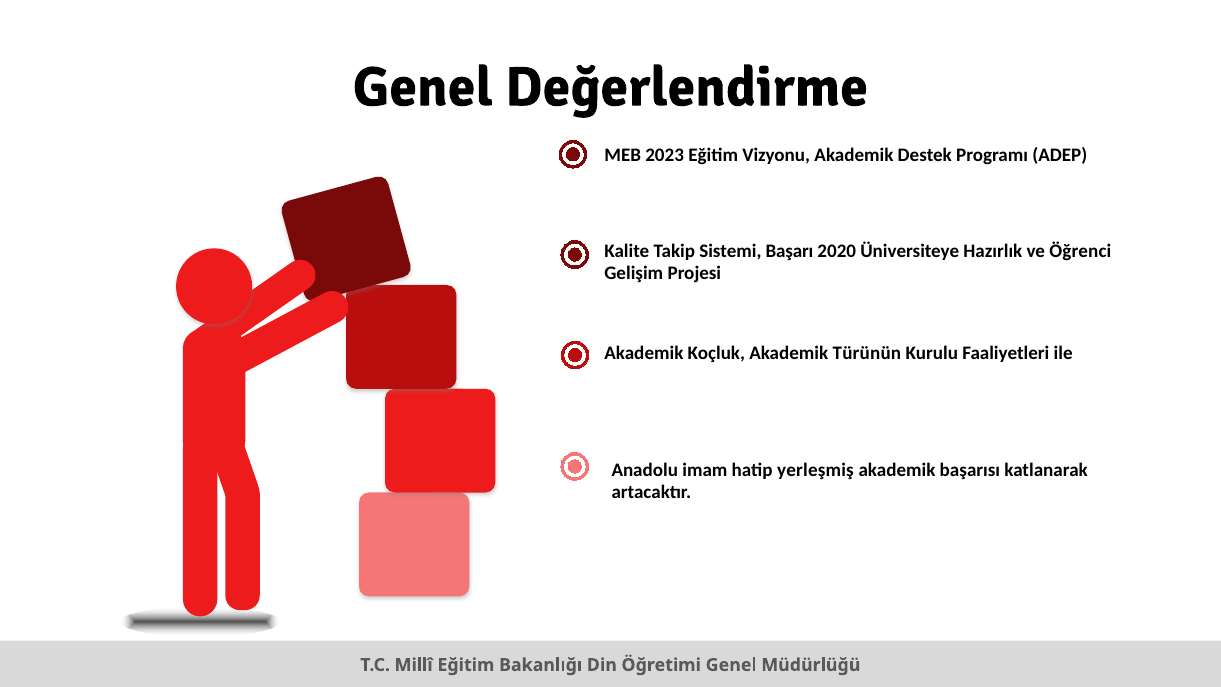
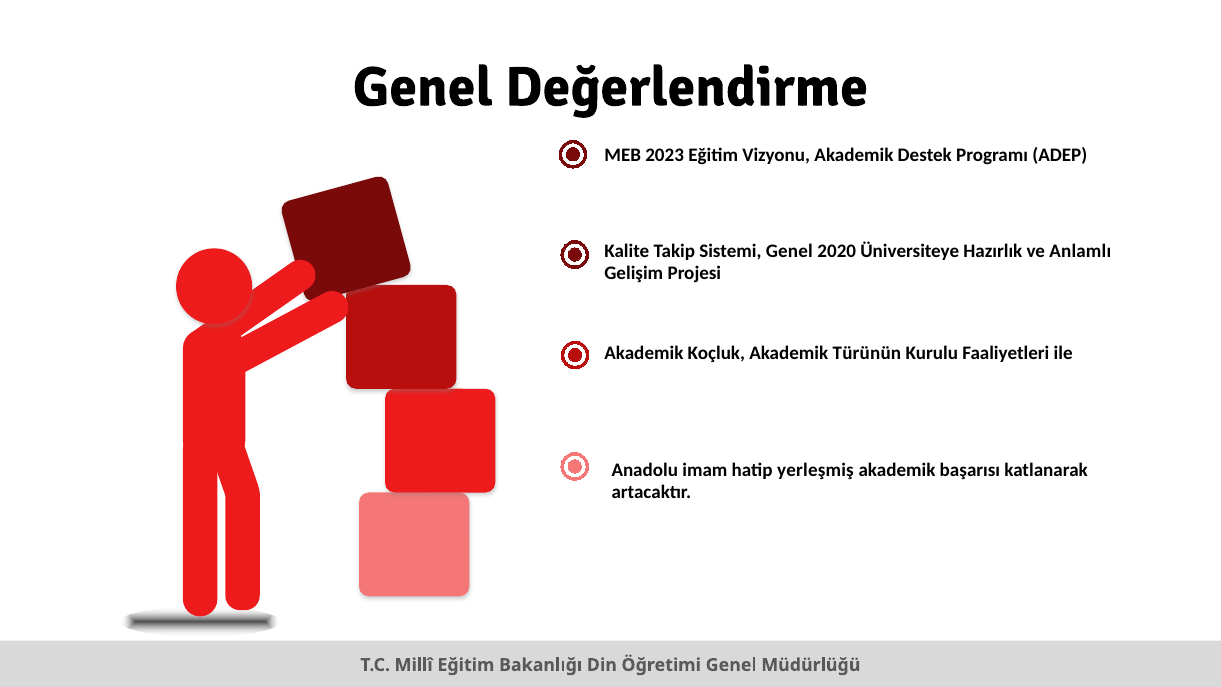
Sistemi Başarı: Başarı -> Genel
Öğrenci: Öğrenci -> Anlamlı
